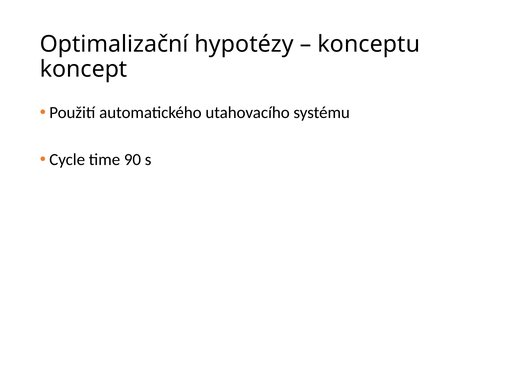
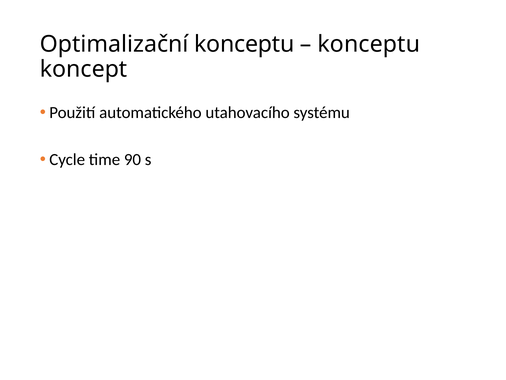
Optimalizační hypotézy: hypotézy -> konceptu
